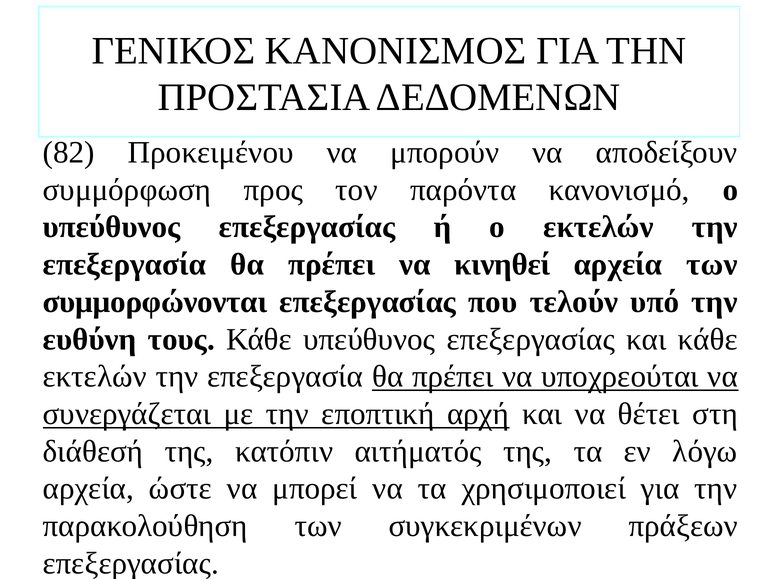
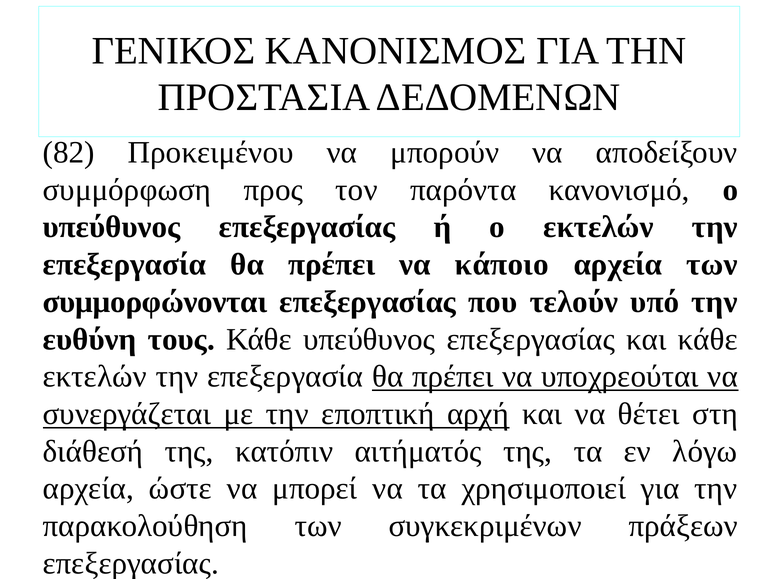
κινηθεί: κινηθεί -> κάποιο
